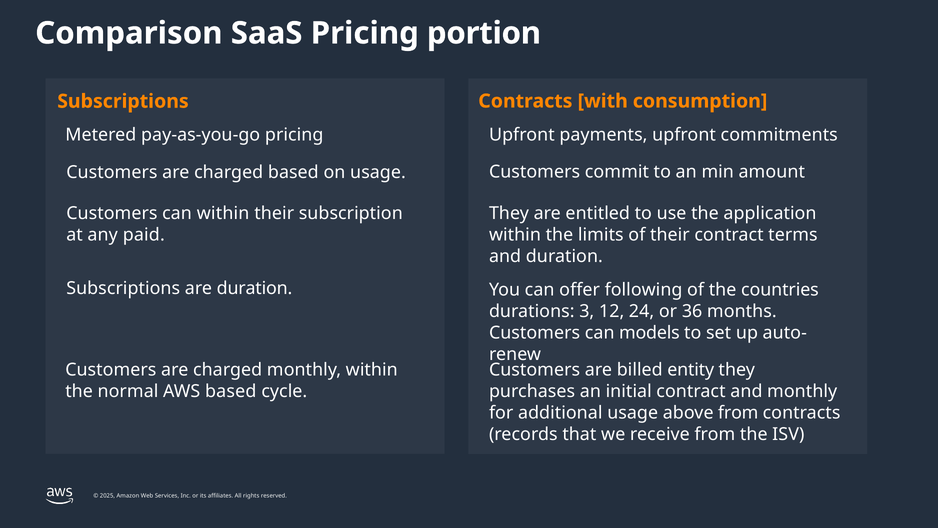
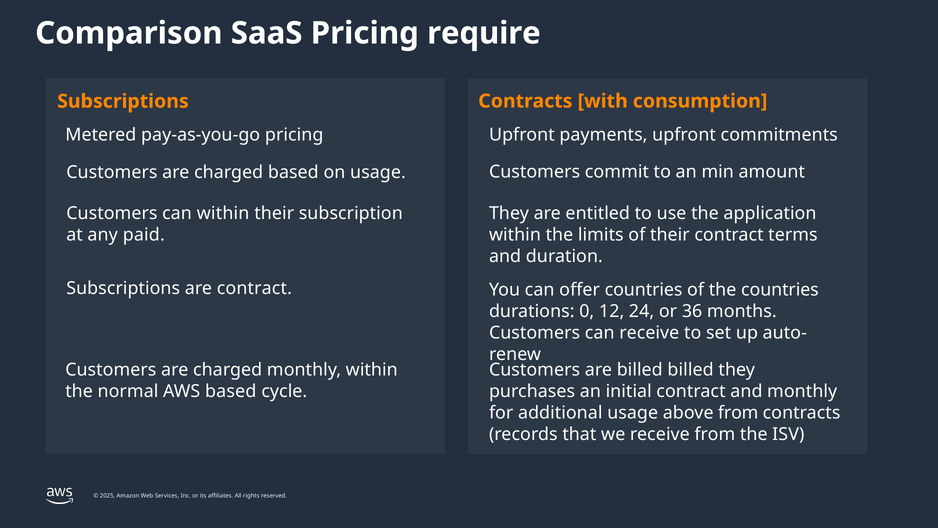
portion: portion -> require
are duration: duration -> contract
offer following: following -> countries
3: 3 -> 0
can models: models -> receive
billed entity: entity -> billed
